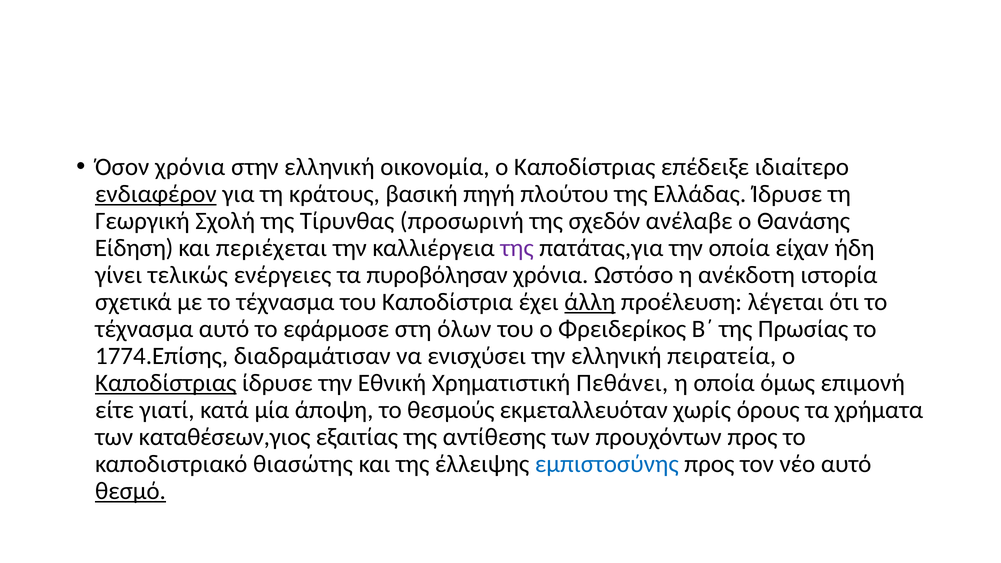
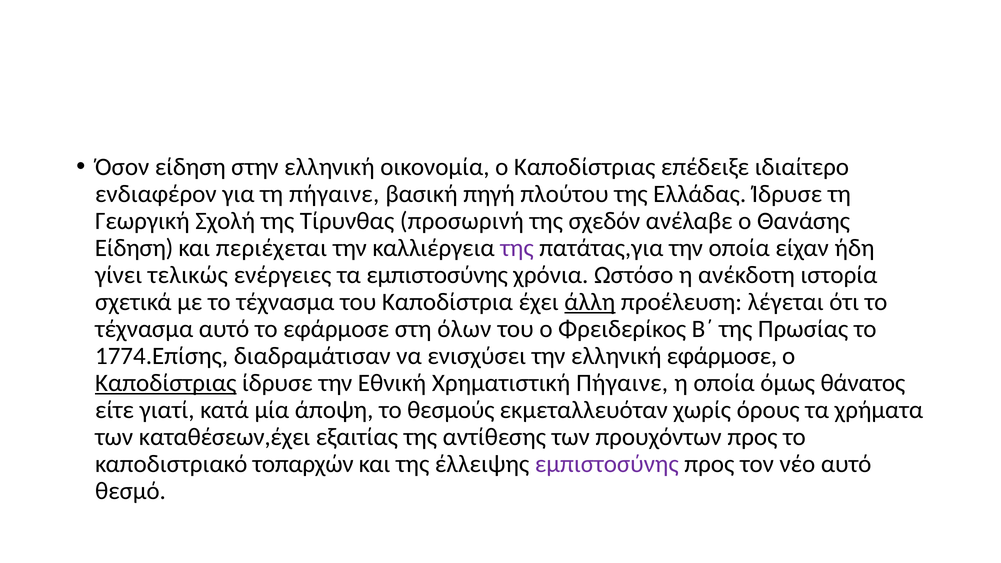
Όσον χρόνια: χρόνια -> είδηση
ενδιαφέρον underline: present -> none
τη κράτους: κράτους -> πήγαινε
τα πυροβόλησαν: πυροβόλησαν -> εμπιστοσύνης
ελληνική πειρατεία: πειρατεία -> εφάρμοσε
Χρηματιστική Πεθάνει: Πεθάνει -> Πήγαινε
επιμονή: επιμονή -> θάνατος
καταθέσεων,γιος: καταθέσεων,γιος -> καταθέσεων,έχει
θιασώτης: θιασώτης -> τοπαρχών
εμπιστοσύνης at (607, 464) colour: blue -> purple
θεσμό underline: present -> none
